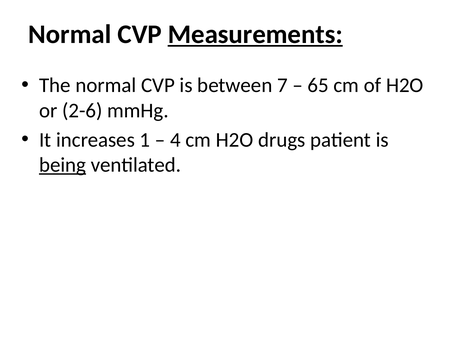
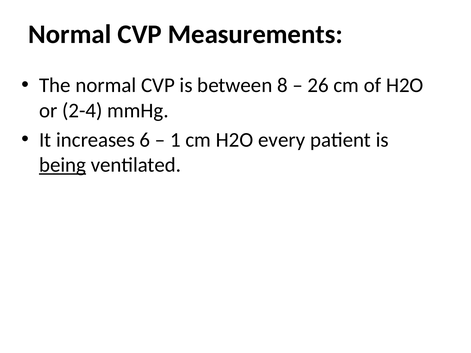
Measurements underline: present -> none
7: 7 -> 8
65: 65 -> 26
2-6: 2-6 -> 2-4
1: 1 -> 6
4: 4 -> 1
drugs: drugs -> every
